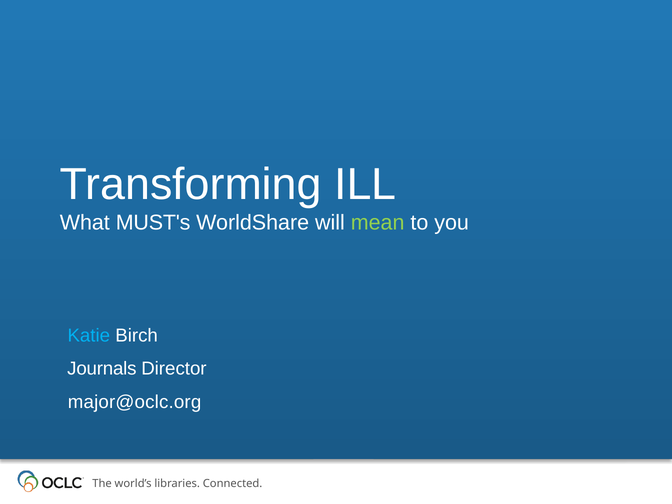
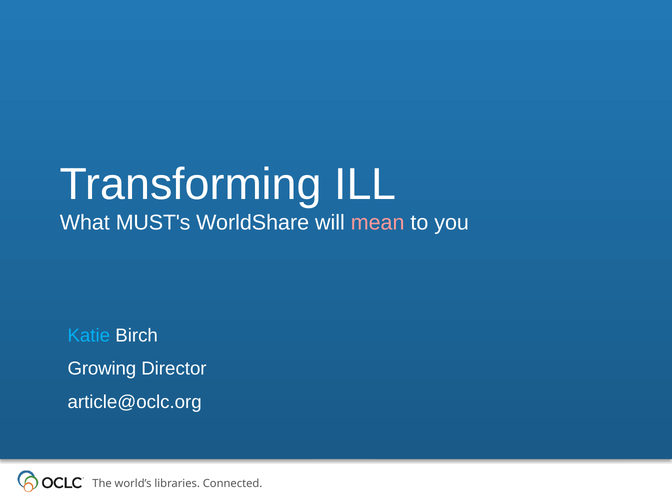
mean colour: light green -> pink
Journals: Journals -> Growing
major@oclc.org: major@oclc.org -> article@oclc.org
